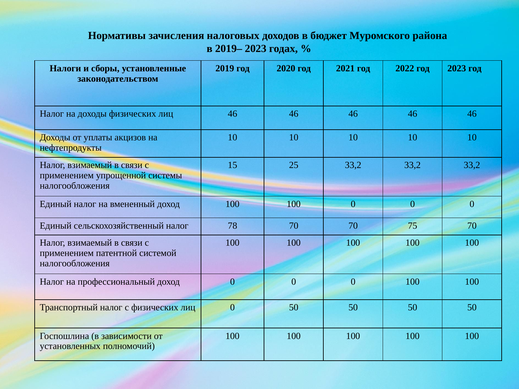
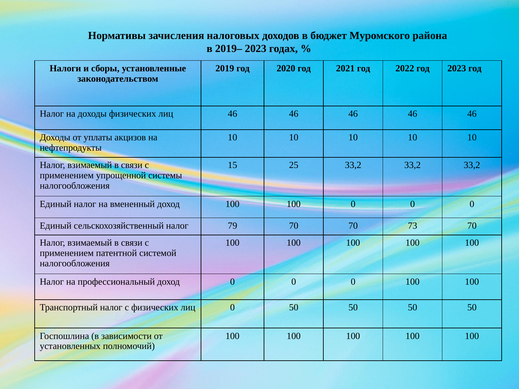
78: 78 -> 79
75: 75 -> 73
